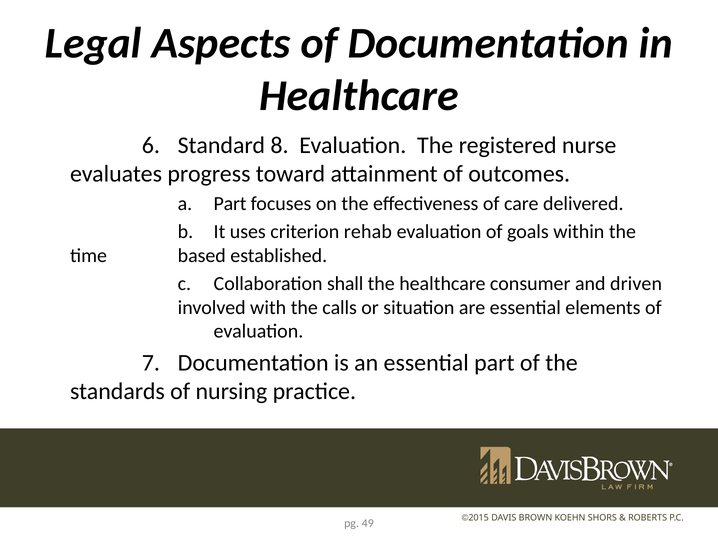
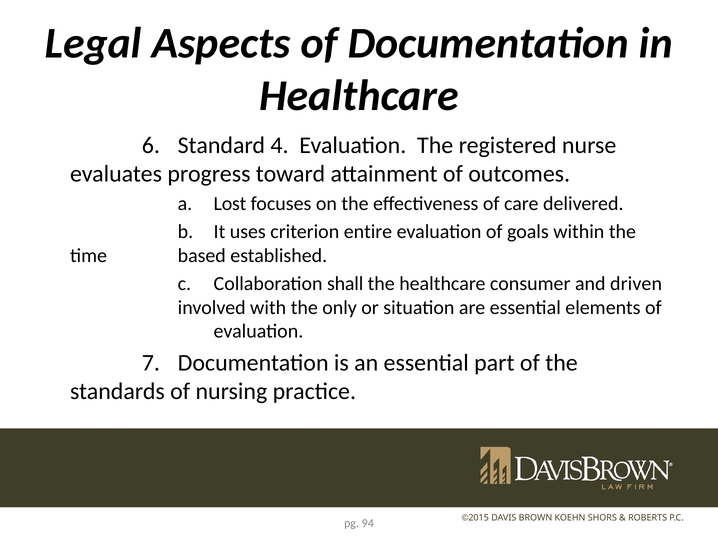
8: 8 -> 4
a Part: Part -> Lost
rehab: rehab -> entire
calls: calls -> only
49: 49 -> 94
